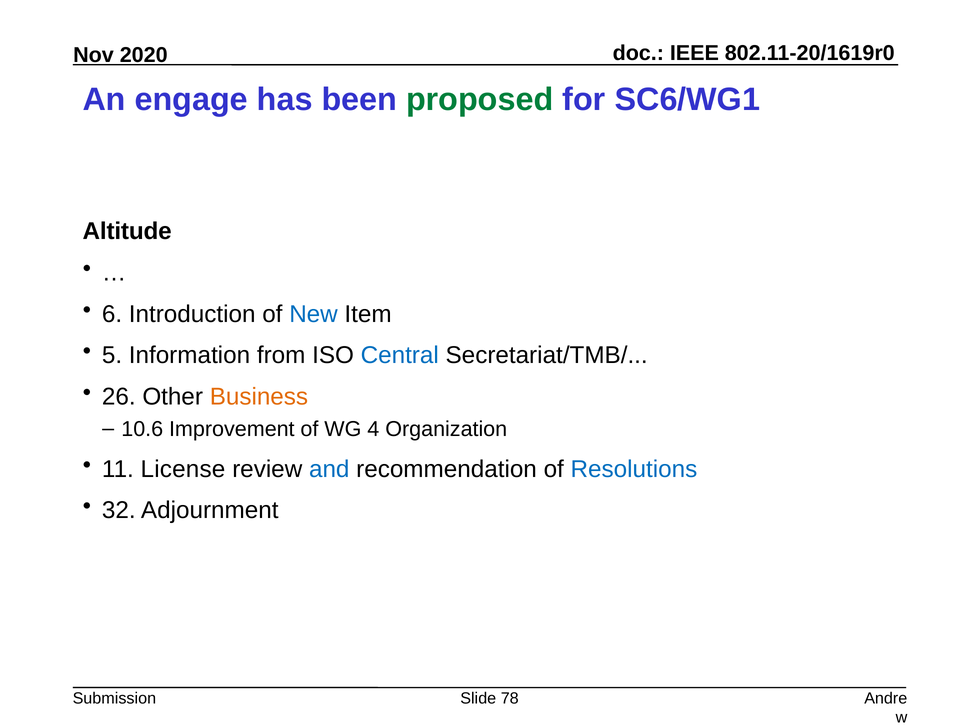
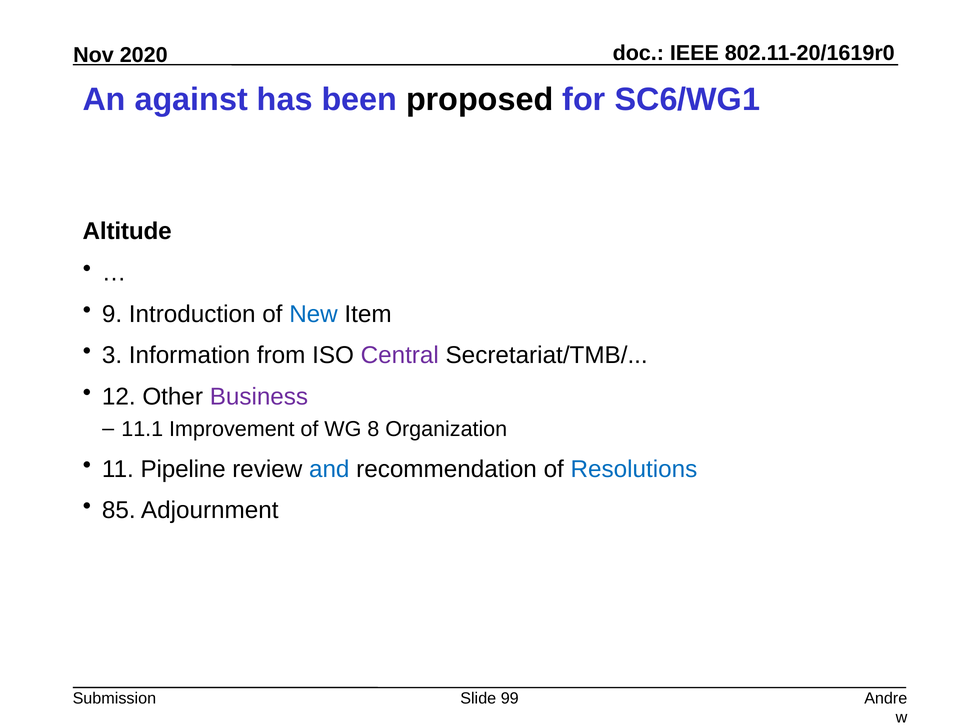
engage: engage -> against
proposed colour: green -> black
6: 6 -> 9
5: 5 -> 3
Central colour: blue -> purple
26: 26 -> 12
Business colour: orange -> purple
10.6: 10.6 -> 11.1
4: 4 -> 8
License: License -> Pipeline
32: 32 -> 85
78: 78 -> 99
